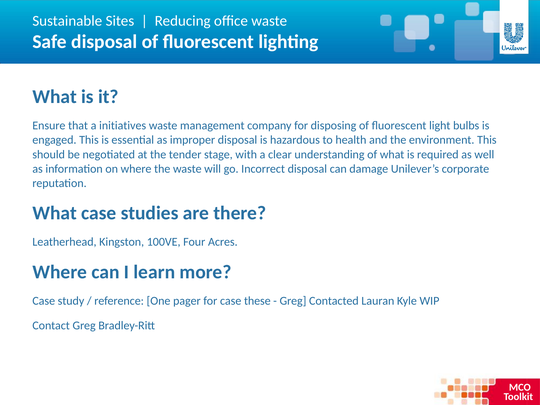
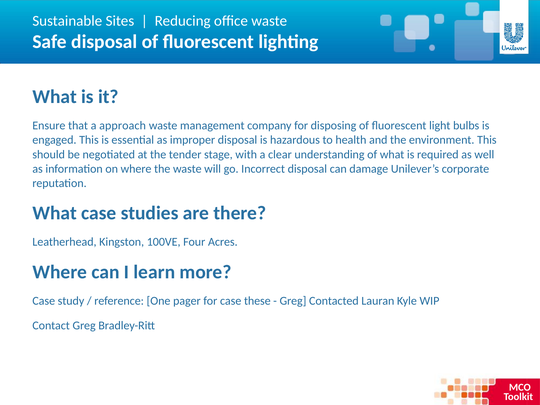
initiatives: initiatives -> approach
